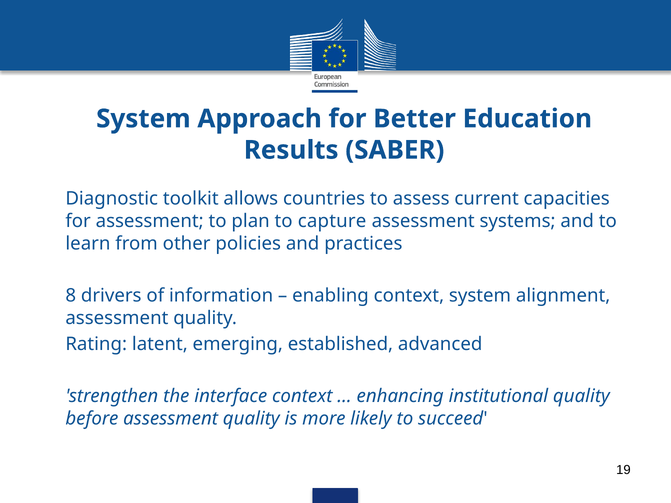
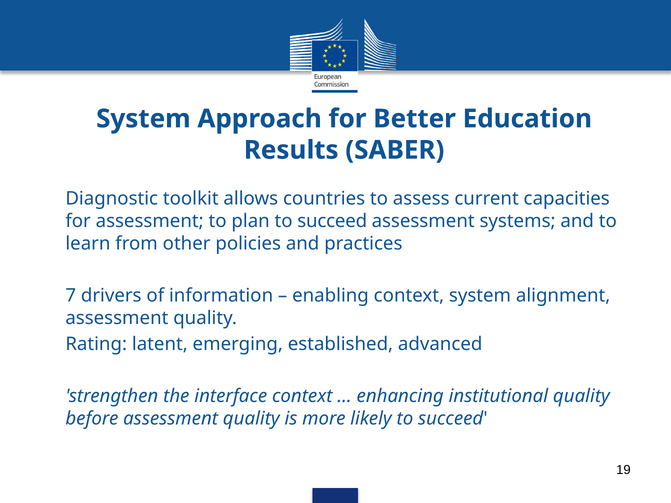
plan to capture: capture -> succeed
8: 8 -> 7
